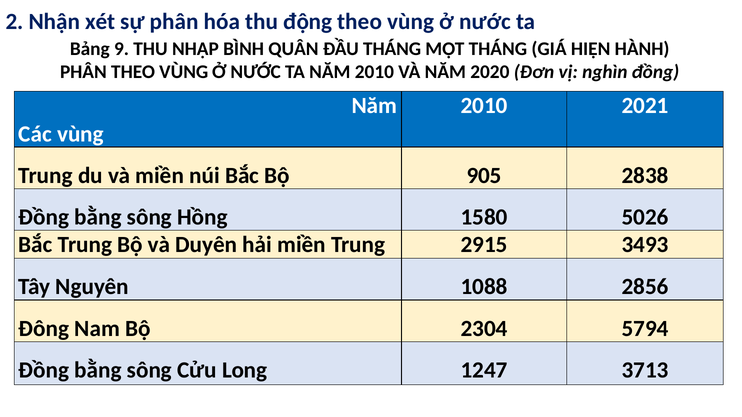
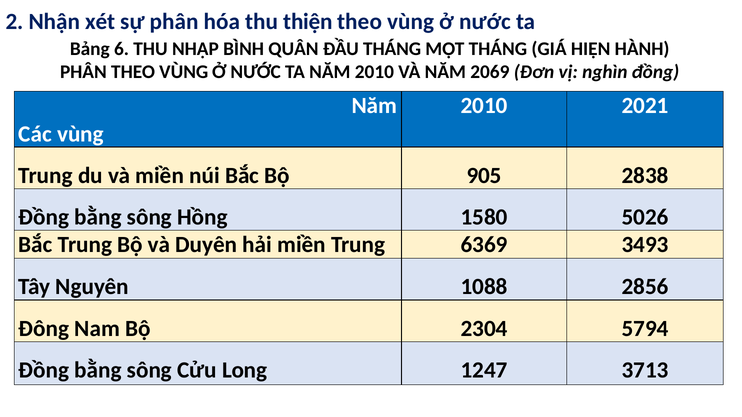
động: động -> thiện
9: 9 -> 6
2020: 2020 -> 2069
2915: 2915 -> 6369
